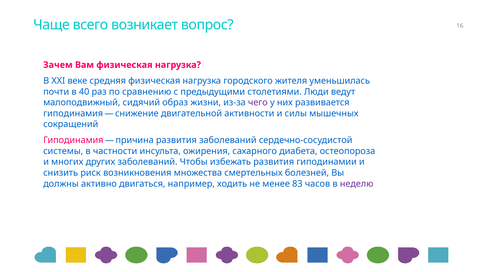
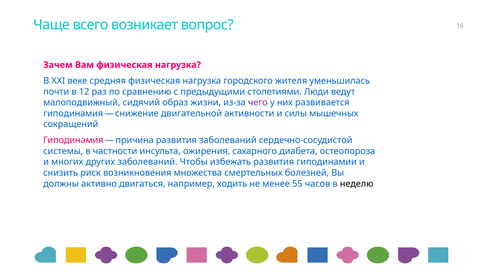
40: 40 -> 12
83: 83 -> 55
неделю colour: purple -> black
